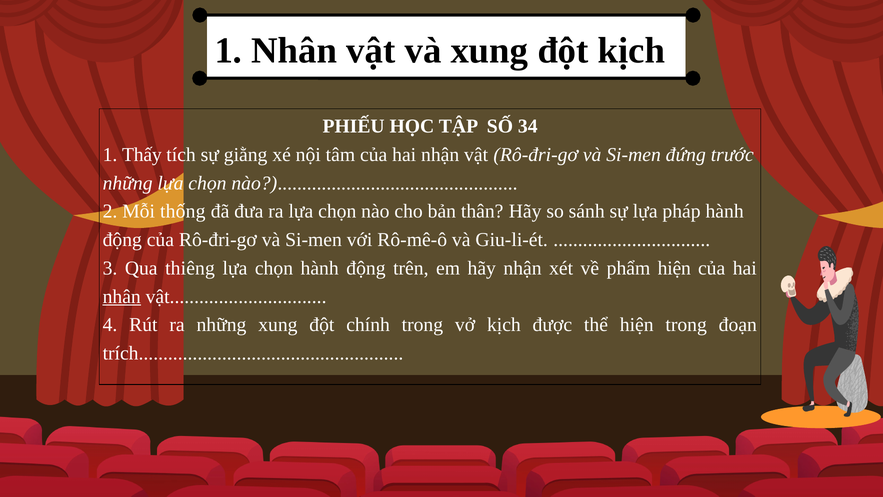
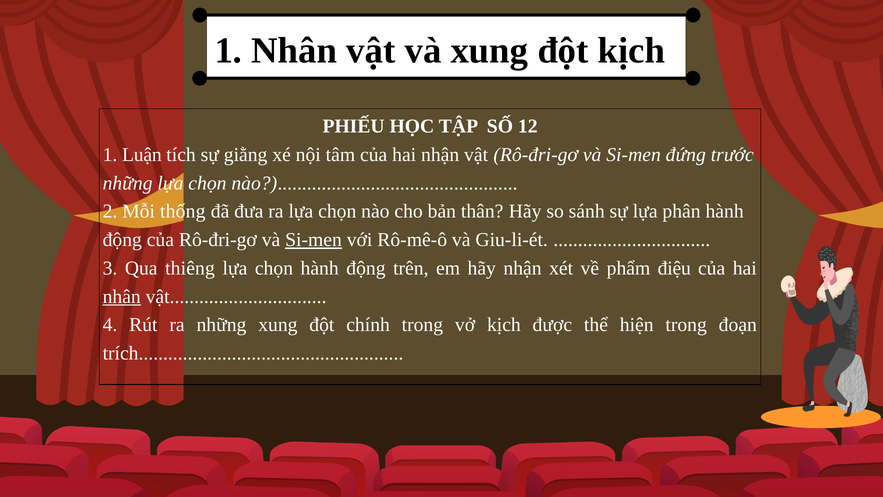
34: 34 -> 12
Thấy: Thấy -> Luận
pháp: pháp -> phân
Si-men at (314, 240) underline: none -> present
phẩm hiện: hiện -> điệu
